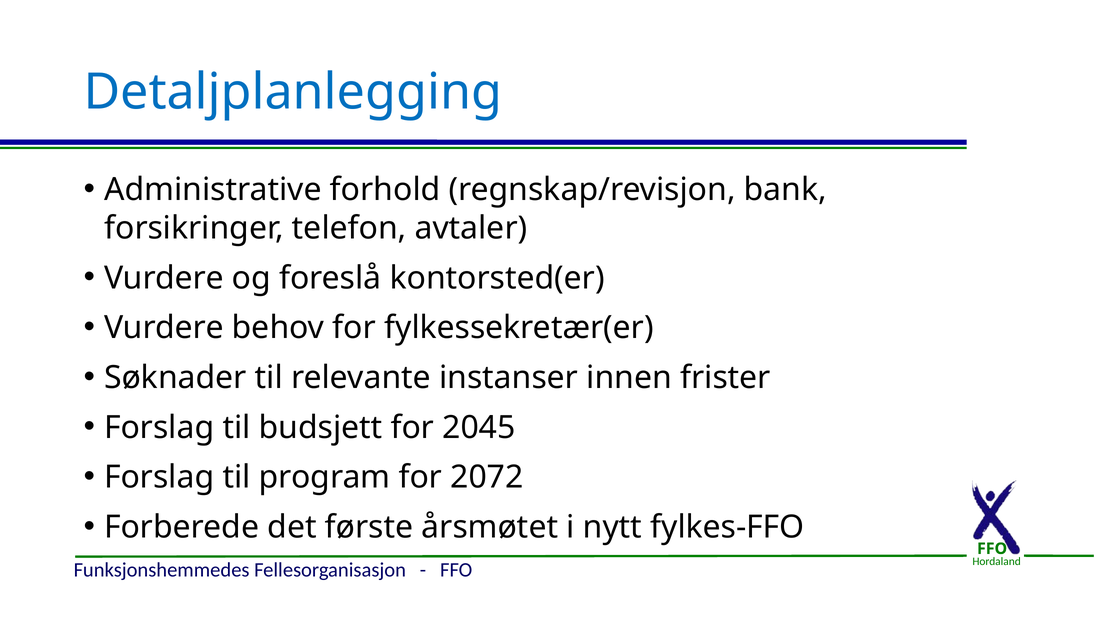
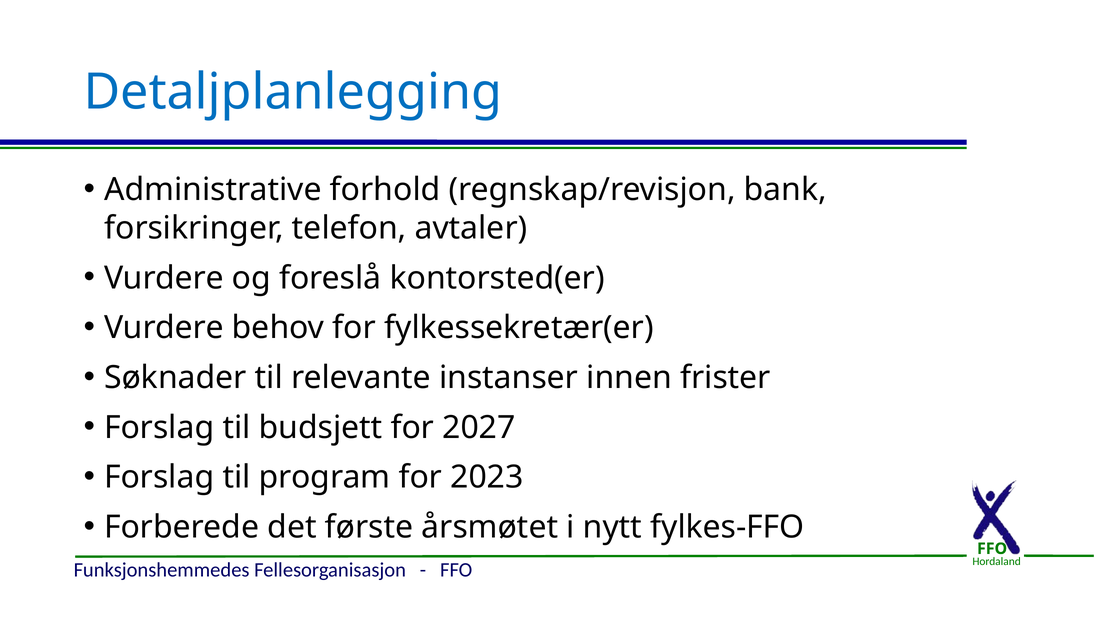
2045: 2045 -> 2027
2072: 2072 -> 2023
